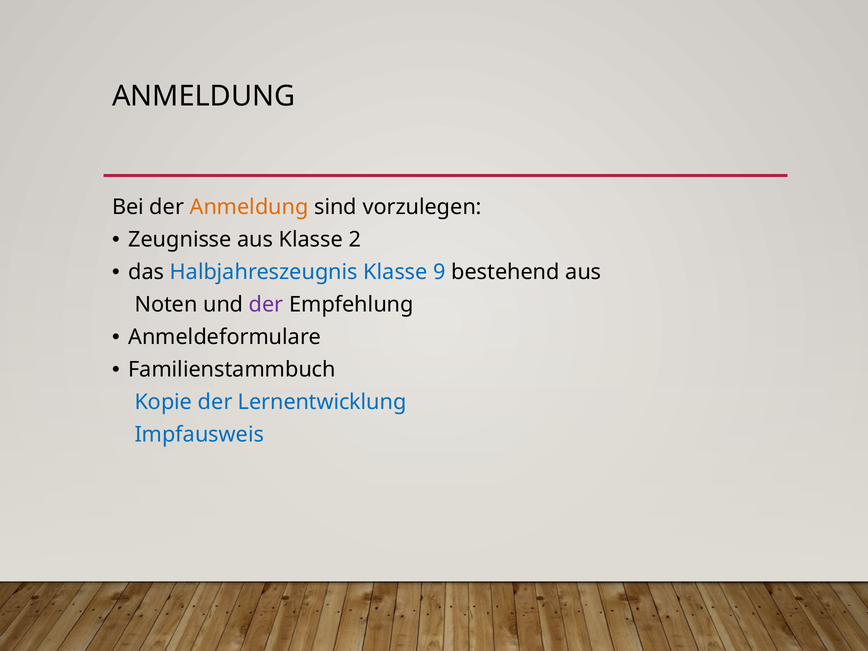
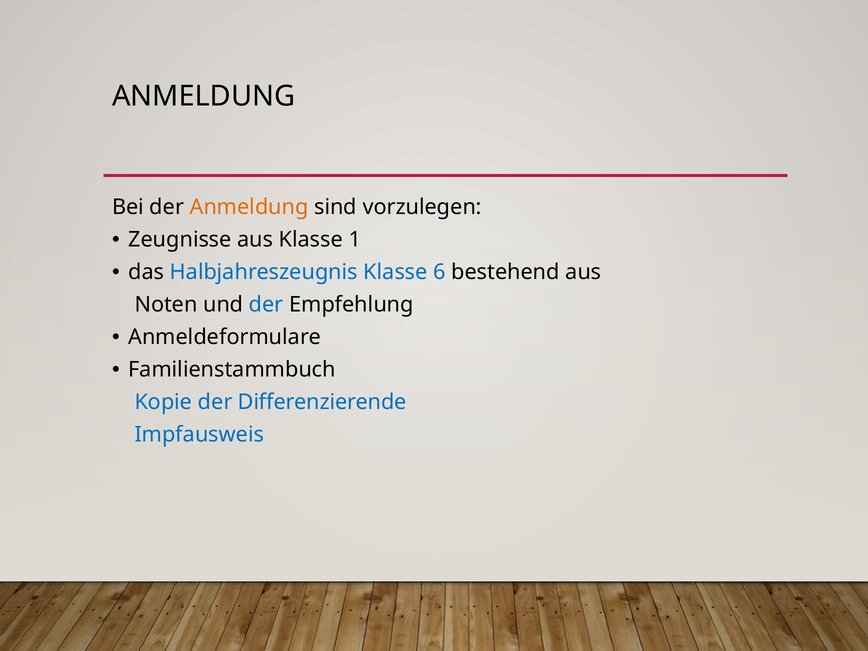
2: 2 -> 1
9: 9 -> 6
der at (266, 305) colour: purple -> blue
Lernentwicklung: Lernentwicklung -> Differenzierende
